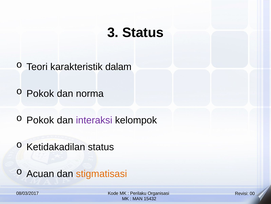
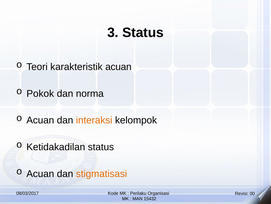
karakteristik dalam: dalam -> acuan
Pokok at (40, 120): Pokok -> Acuan
interaksi colour: purple -> orange
